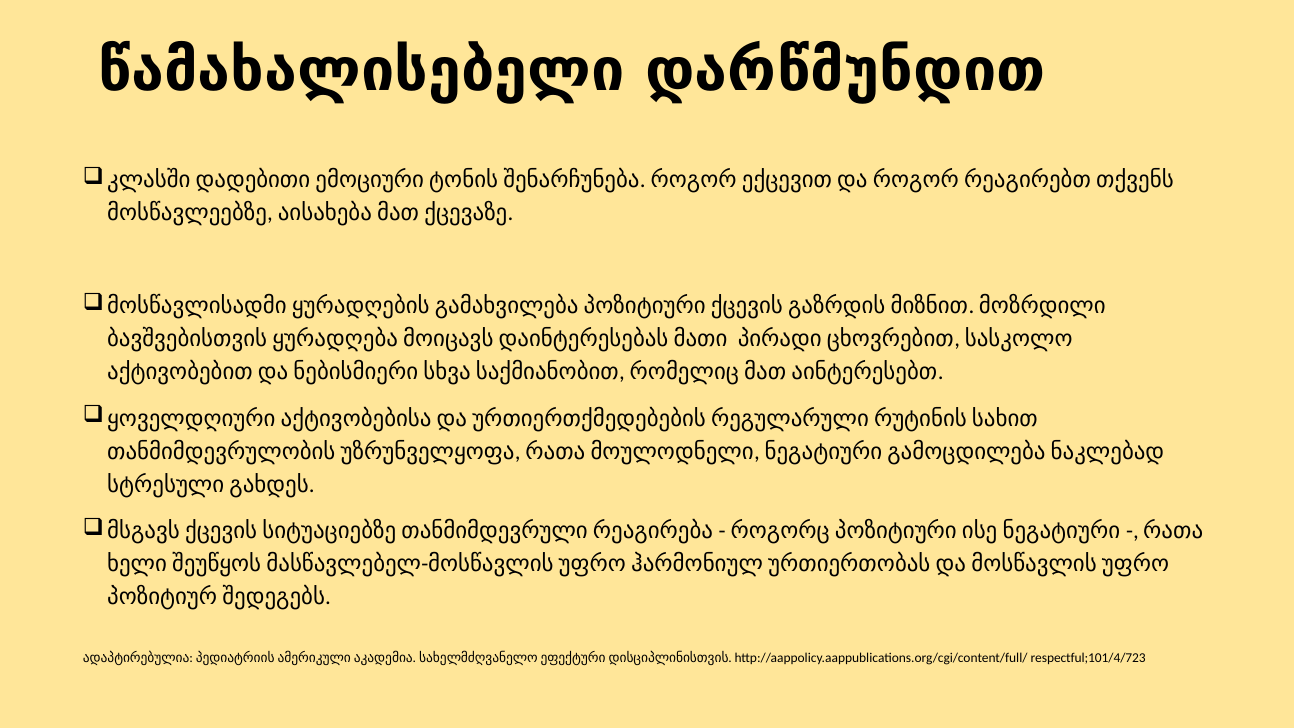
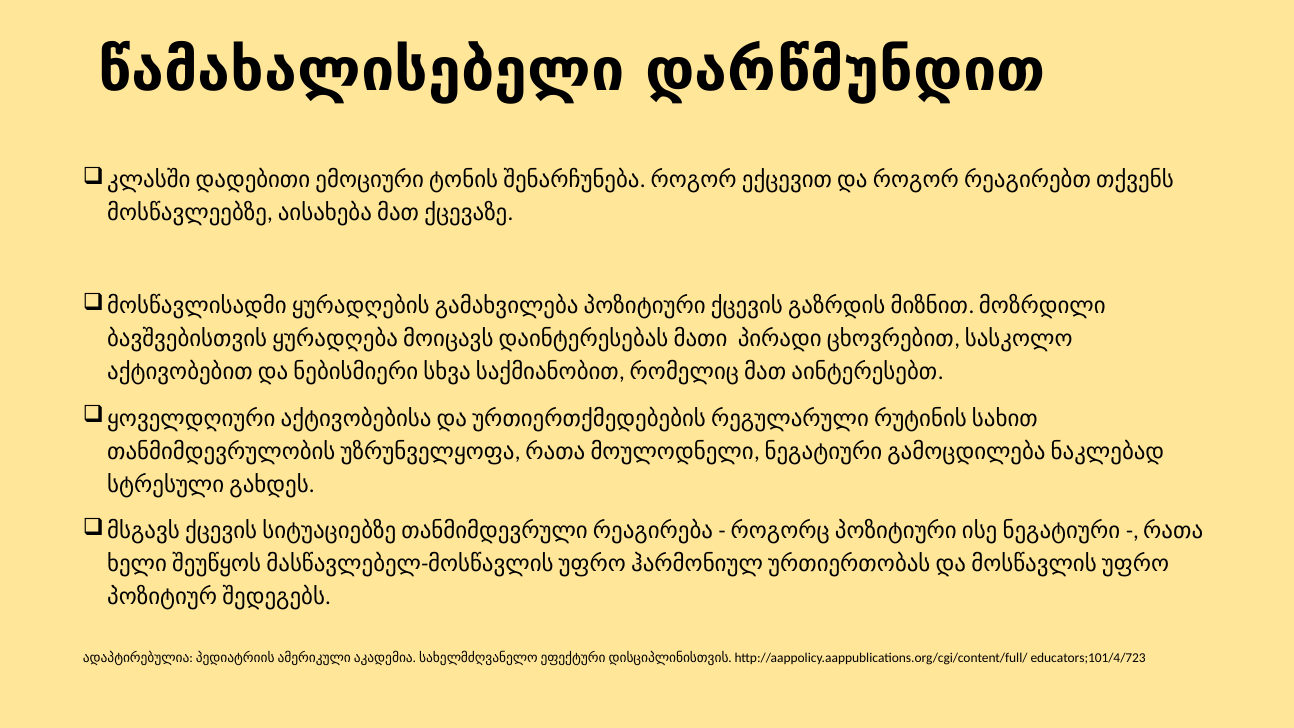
respectful;101/4/723: respectful;101/4/723 -> educators;101/4/723
